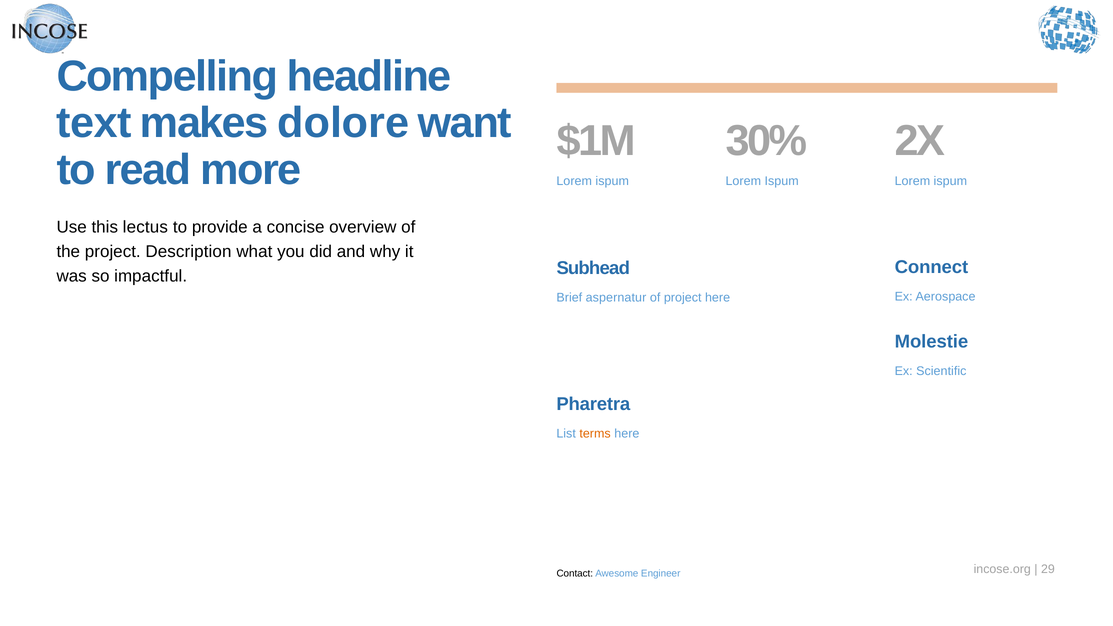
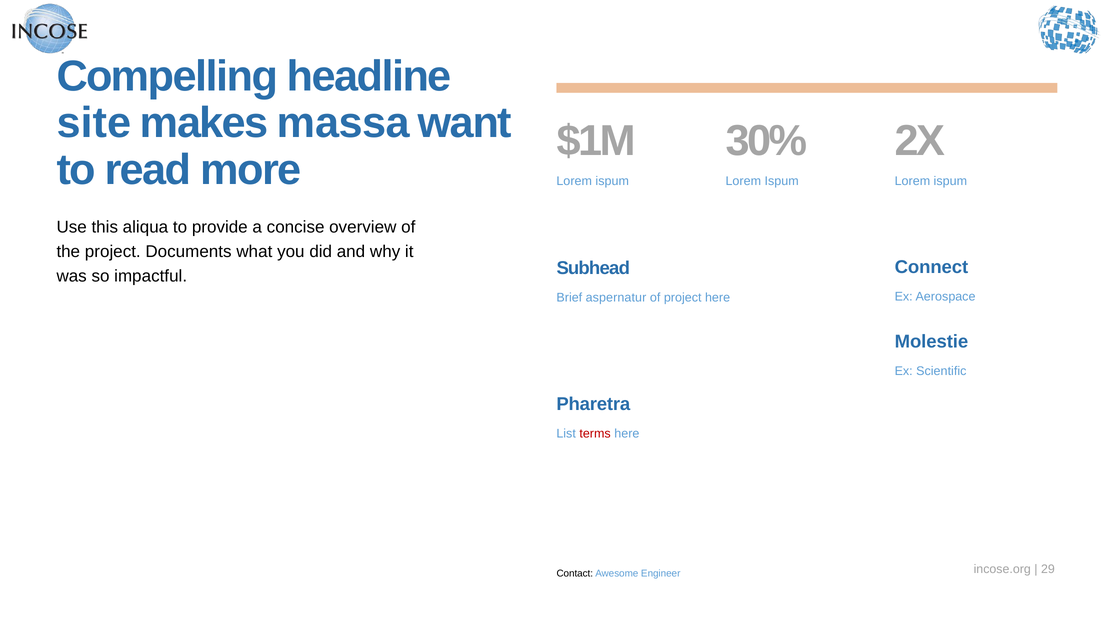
text: text -> site
dolore: dolore -> massa
lectus: lectus -> aliqua
Description: Description -> Documents
terms colour: orange -> red
